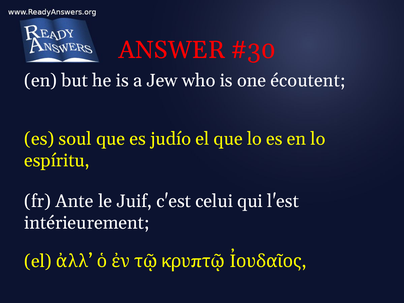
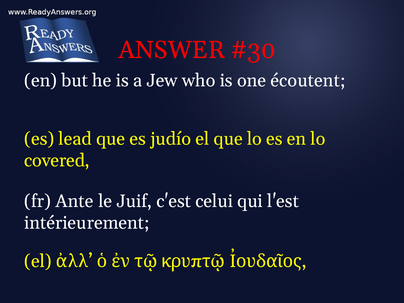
soul: soul -> lead
espíritu: espíritu -> covered
